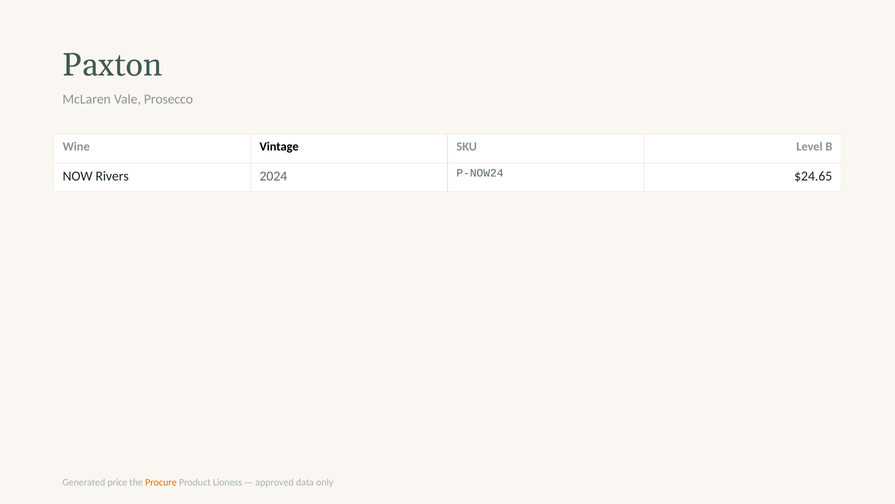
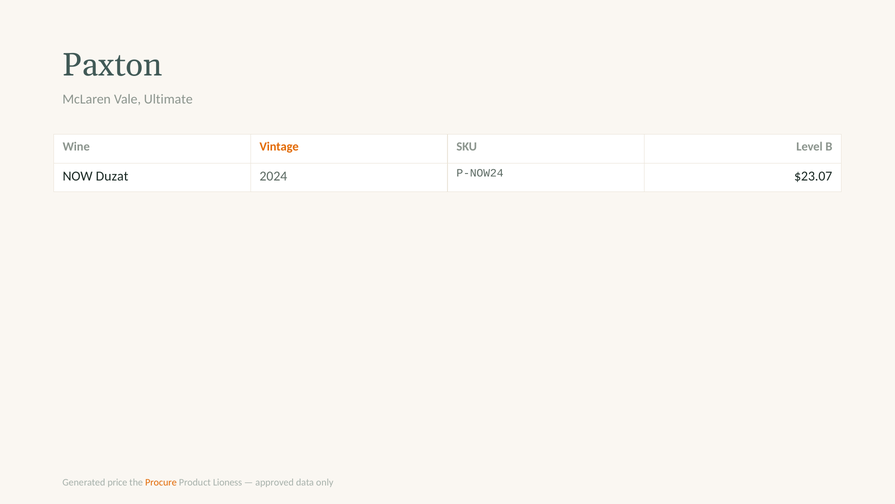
Prosecco: Prosecco -> Ultimate
Vintage colour: black -> orange
Rivers: Rivers -> Duzat
$24.65: $24.65 -> $23.07
